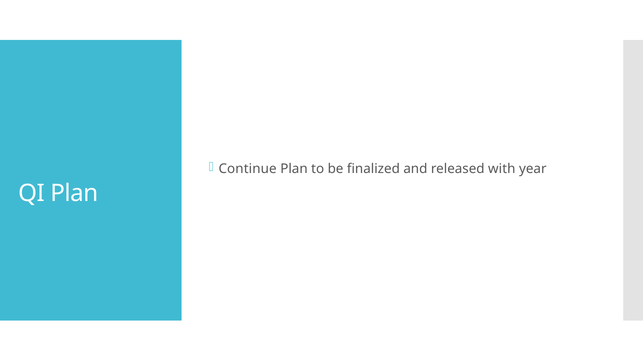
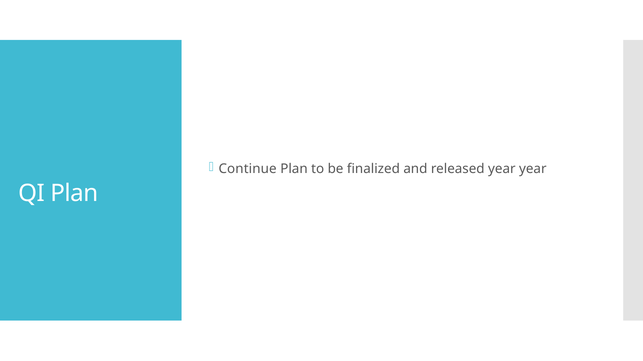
released with: with -> year
